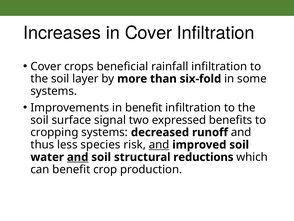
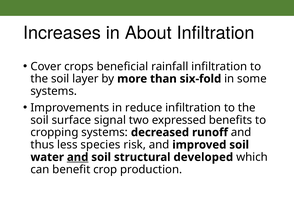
in Cover: Cover -> About
in benefit: benefit -> reduce
and at (159, 144) underline: present -> none
reductions: reductions -> developed
